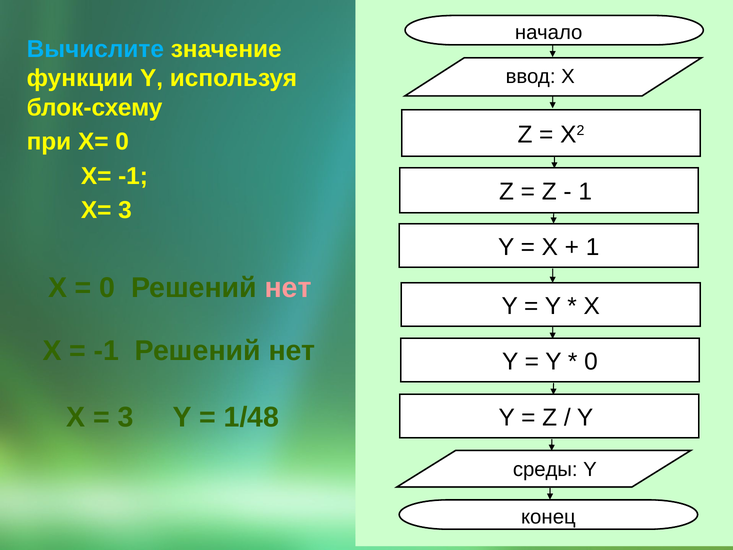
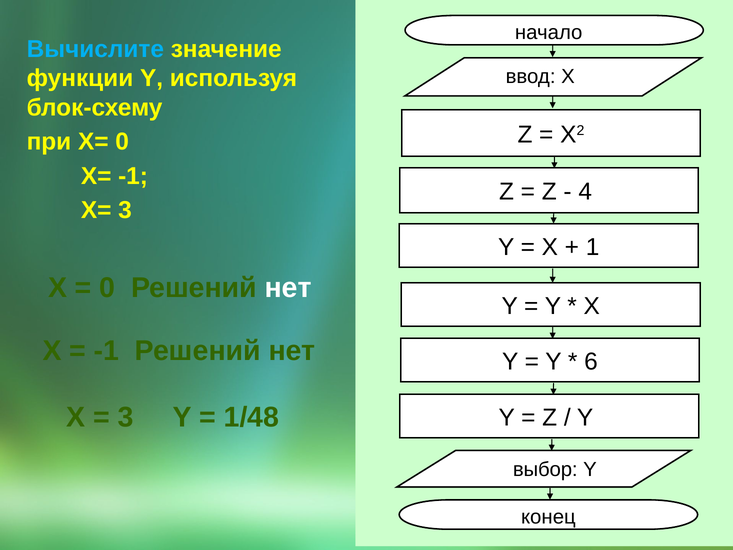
1 at (585, 192): 1 -> 4
нет at (288, 288) colour: pink -> white
0 at (591, 362): 0 -> 6
сpеды: сpеды -> выбор
